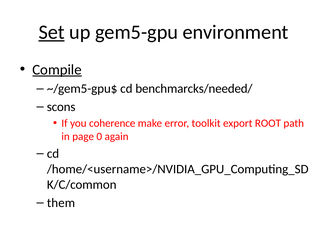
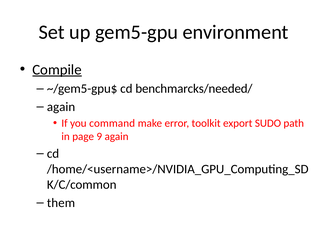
Set underline: present -> none
scons at (61, 107): scons -> again
coherence: coherence -> command
ROOT: ROOT -> SUDO
0: 0 -> 9
